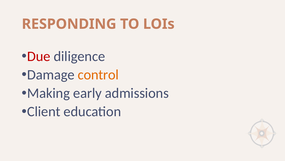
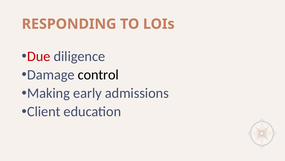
control colour: orange -> black
